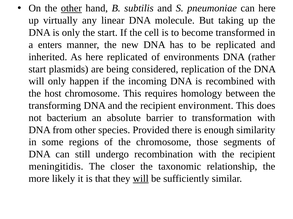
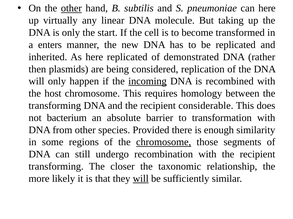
environments: environments -> demonstrated
start at (37, 69): start -> then
incoming underline: none -> present
environment: environment -> considerable
chromosome at (164, 143) underline: none -> present
meningitidis at (56, 167): meningitidis -> transforming
